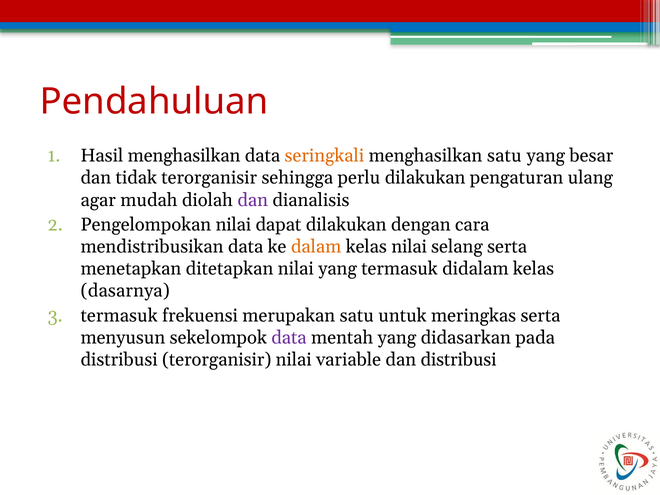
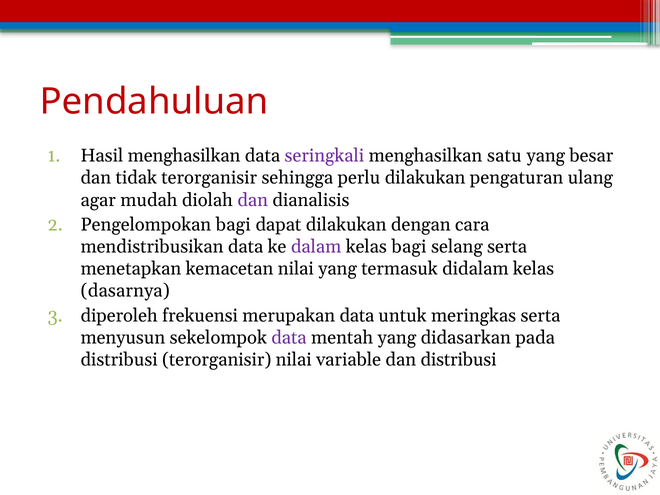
seringkali colour: orange -> purple
Pengelompokan nilai: nilai -> bagi
dalam colour: orange -> purple
kelas nilai: nilai -> bagi
ditetapkan: ditetapkan -> kemacetan
termasuk at (119, 316): termasuk -> diperoleh
merupakan satu: satu -> data
